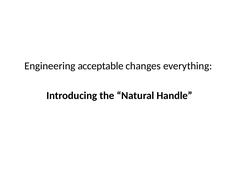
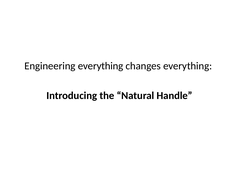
Engineering acceptable: acceptable -> everything
